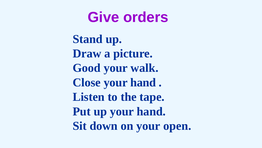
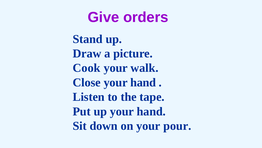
Good: Good -> Cook
open: open -> pour
